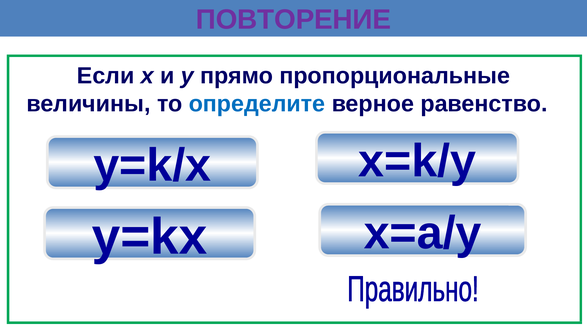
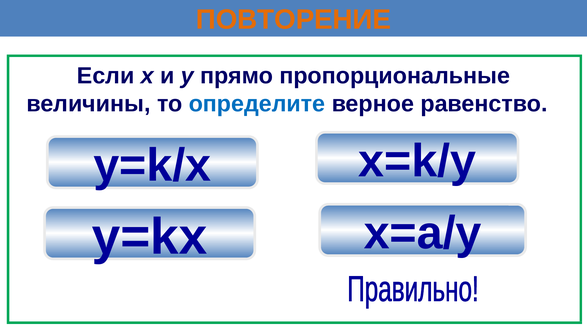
ПОВТОРЕНИЕ colour: purple -> orange
